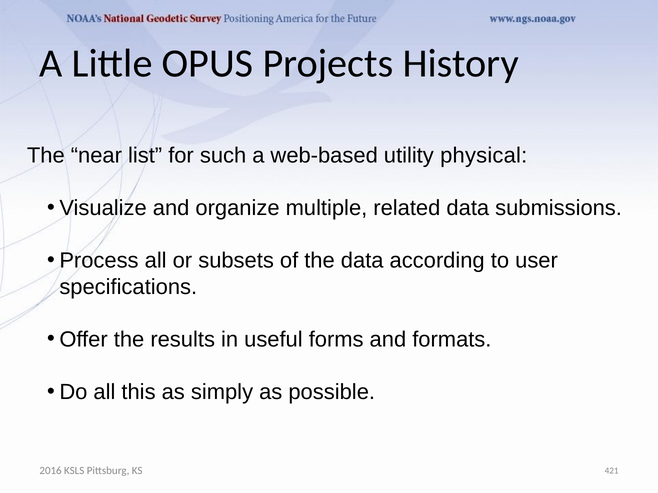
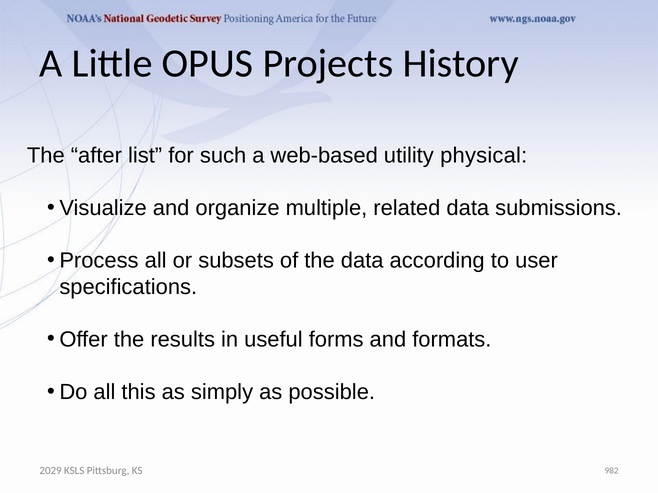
near: near -> after
2016: 2016 -> 2029
421: 421 -> 982
